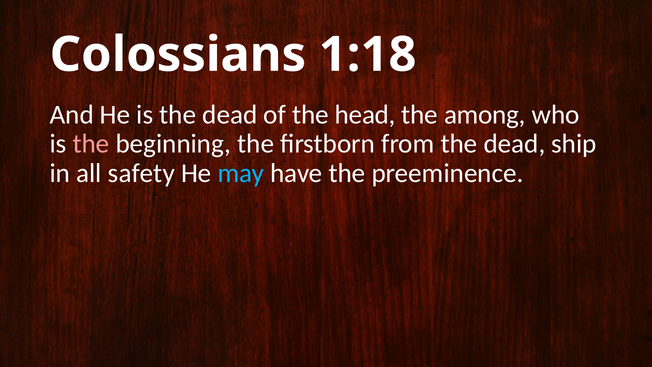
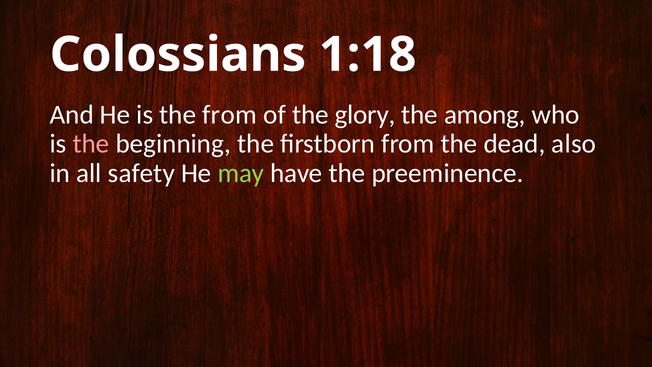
is the dead: dead -> from
head: head -> glory
ship: ship -> also
may colour: light blue -> light green
